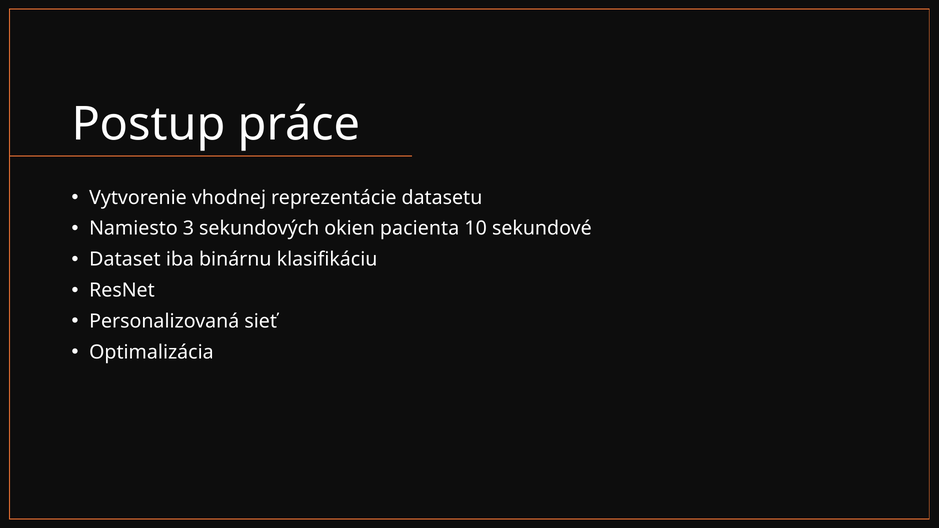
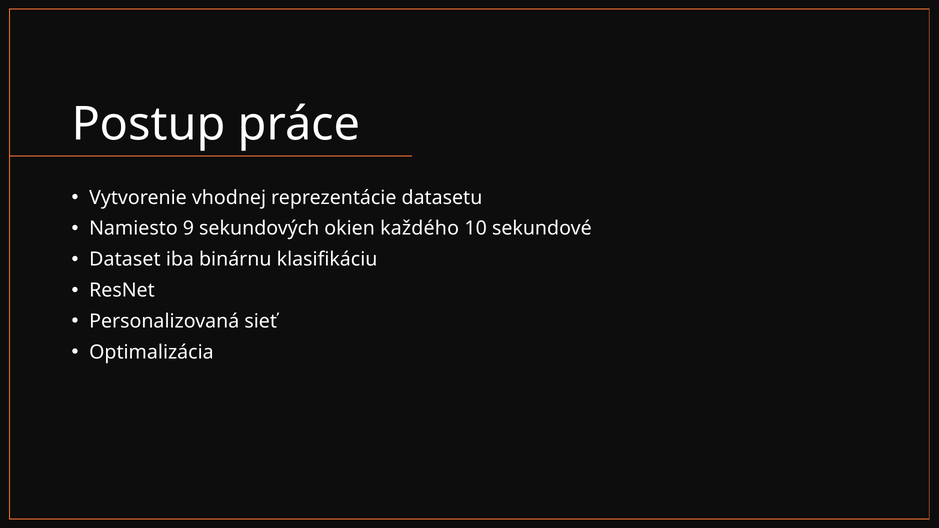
3: 3 -> 9
pacienta: pacienta -> každého
